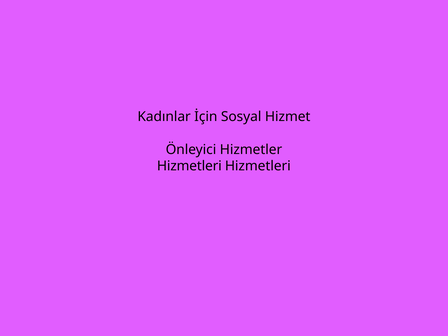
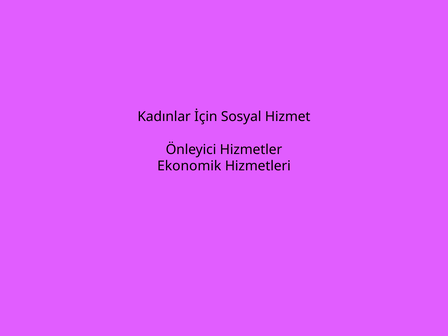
Hizmetleri at (189, 166): Hizmetleri -> Ekonomik
